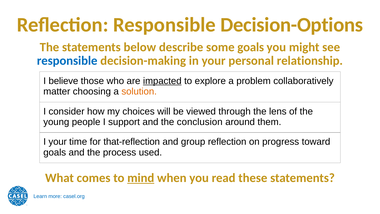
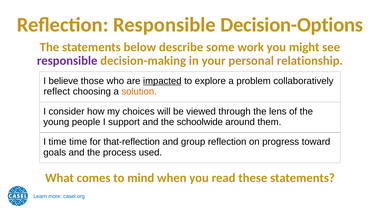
some goals: goals -> work
responsible at (67, 61) colour: blue -> purple
matter: matter -> reflect
conclusion: conclusion -> schoolwide
I your: your -> time
mind underline: present -> none
